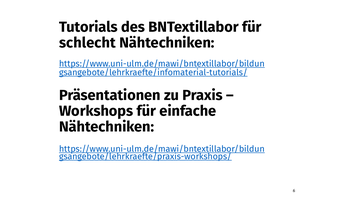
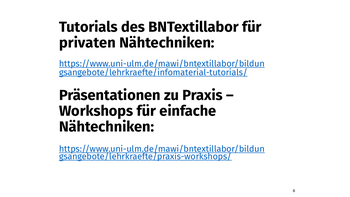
schlecht: schlecht -> privaten
